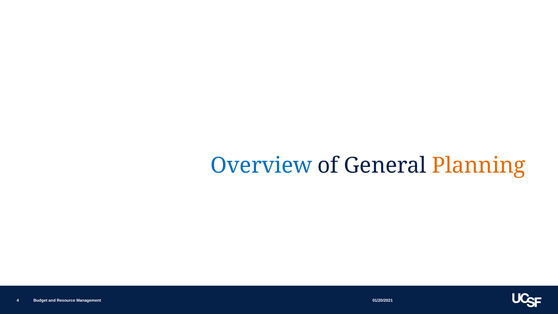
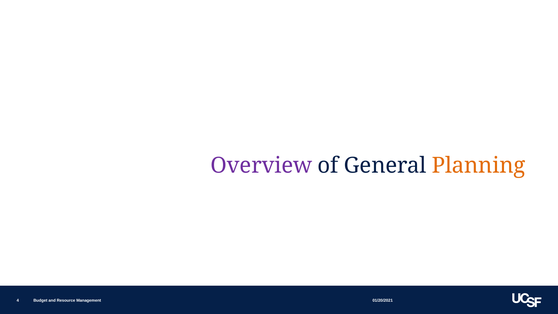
Overview colour: blue -> purple
